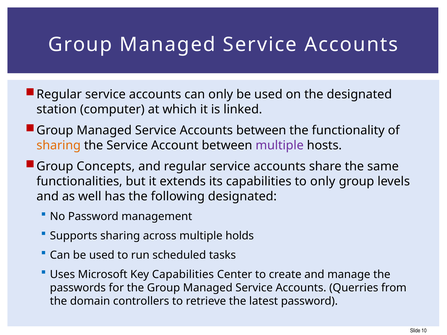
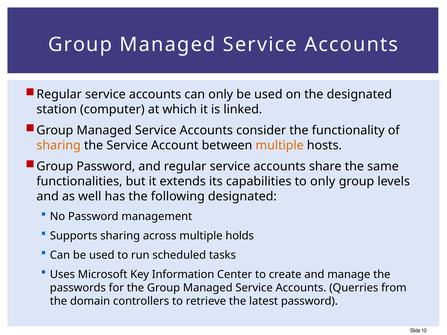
Accounts between: between -> consider
multiple at (280, 146) colour: purple -> orange
Group Concepts: Concepts -> Password
Key Capabilities: Capabilities -> Information
